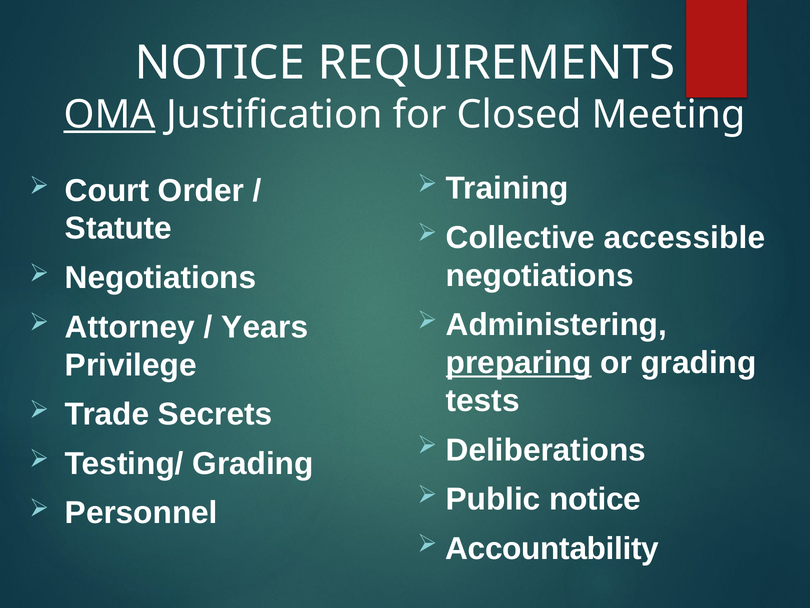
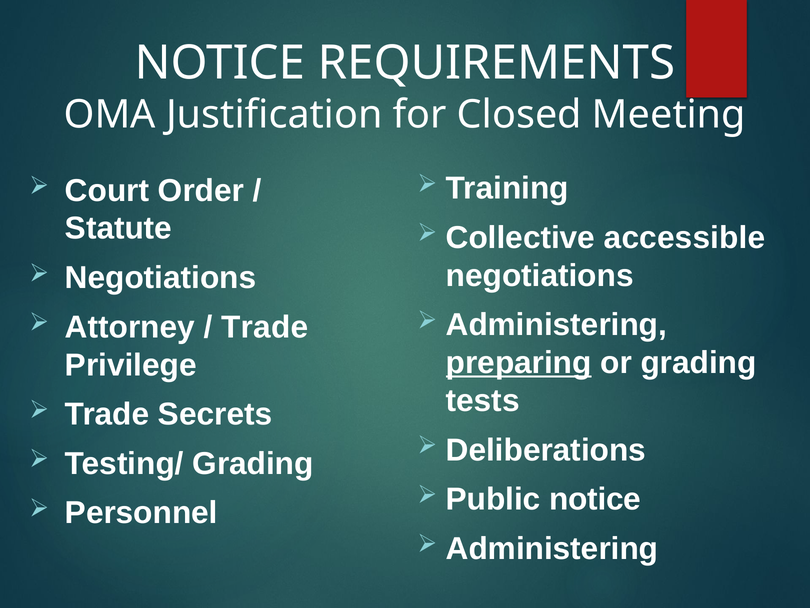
OMA underline: present -> none
Years at (265, 327): Years -> Trade
Accountability at (552, 548): Accountability -> Administering
